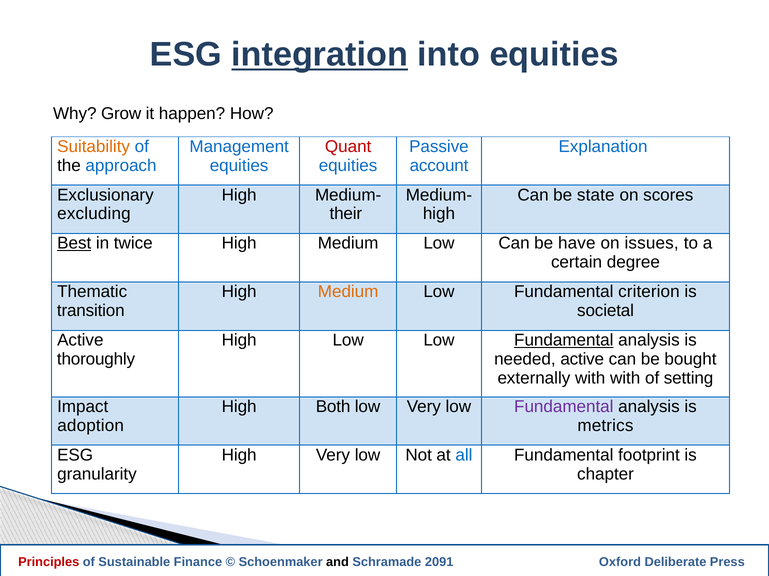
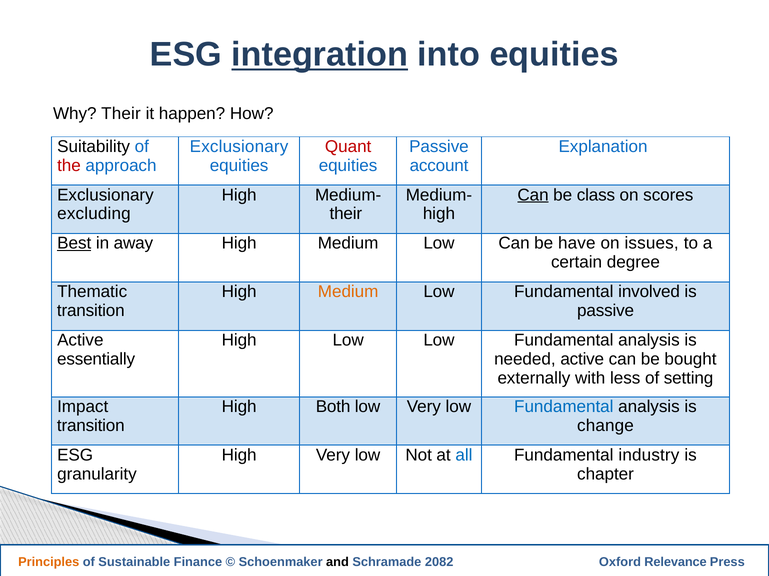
Why Grow: Grow -> Their
Suitability colour: orange -> black
Management at (239, 147): Management -> Exclusionary
the colour: black -> red
Can at (533, 195) underline: none -> present
state: state -> class
twice: twice -> away
criterion: criterion -> involved
societal at (606, 311): societal -> passive
Fundamental at (564, 340) underline: present -> none
thoroughly: thoroughly -> essentially
with with: with -> less
Fundamental at (564, 407) colour: purple -> blue
adoption at (91, 426): adoption -> transition
metrics: metrics -> change
footprint: footprint -> industry
Principles colour: red -> orange
2091: 2091 -> 2082
Deliberate: Deliberate -> Relevance
